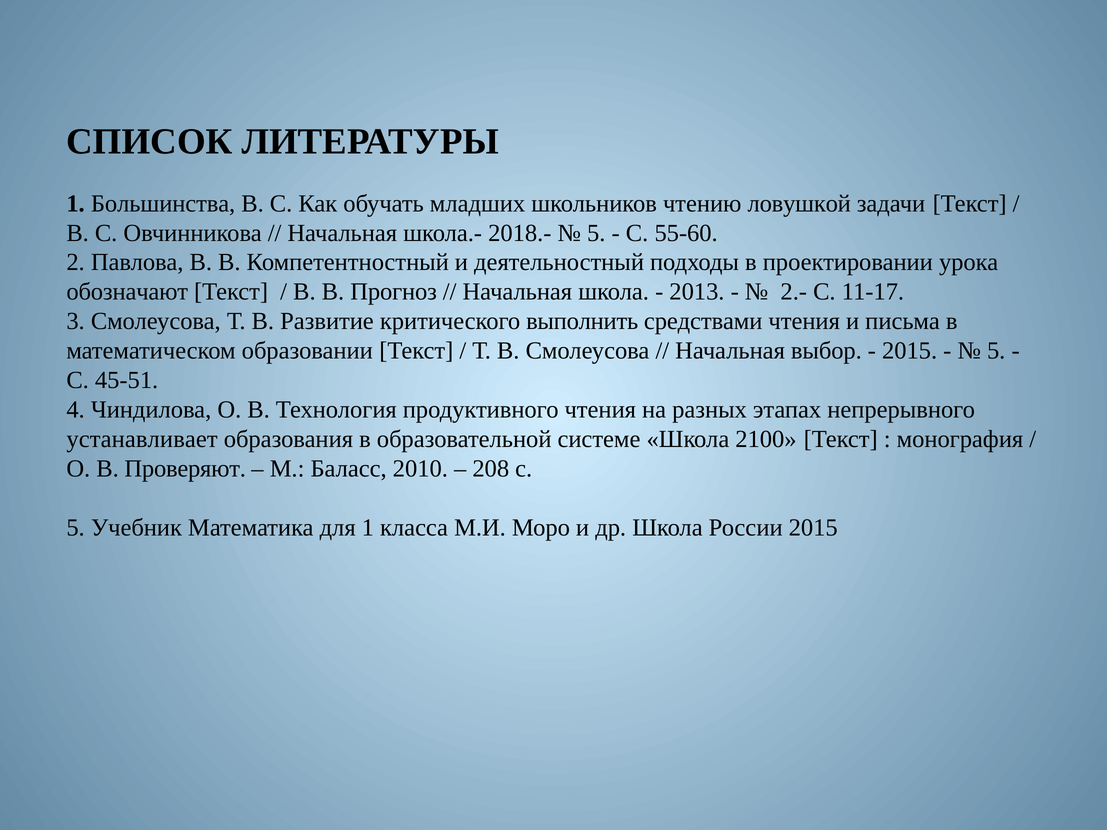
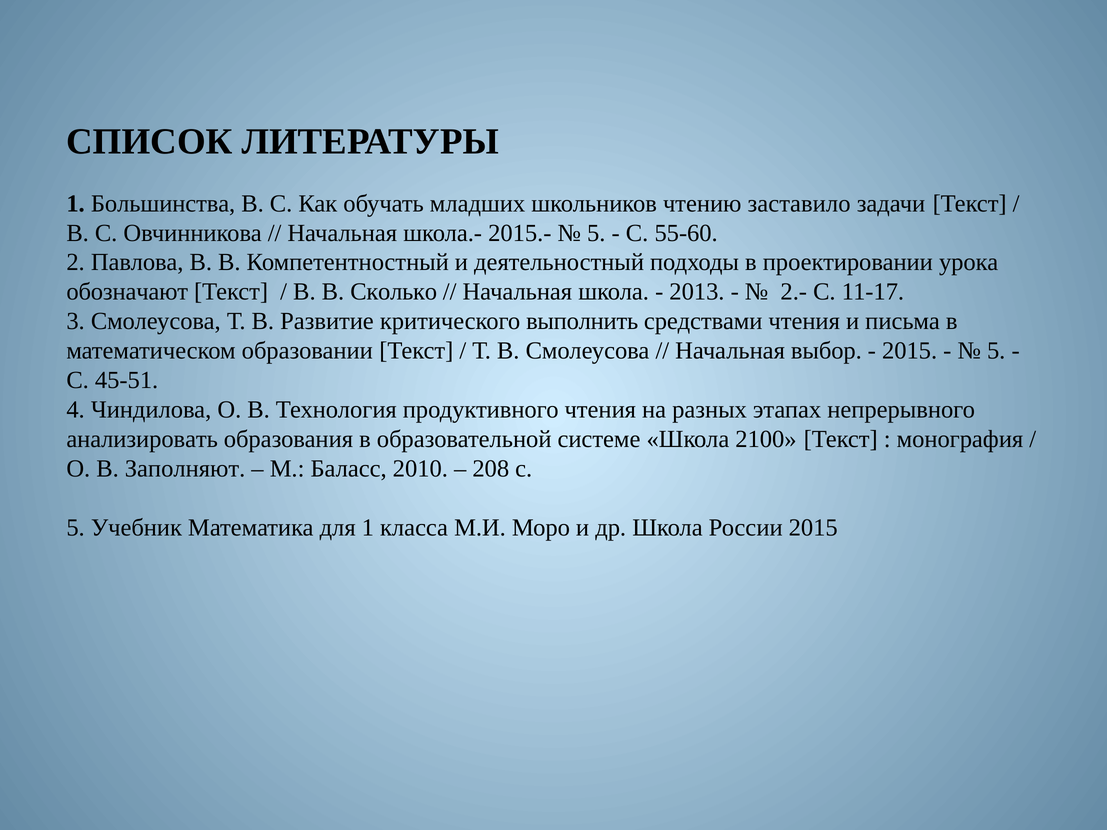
ловушкой: ловушкой -> заставило
2018.-: 2018.- -> 2015.-
Прогноз: Прогноз -> Сколько
устанавливает: устанавливает -> анализировать
Проверяют: Проверяют -> Заполняют
